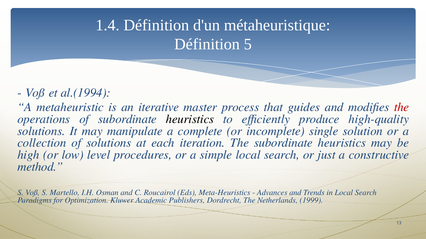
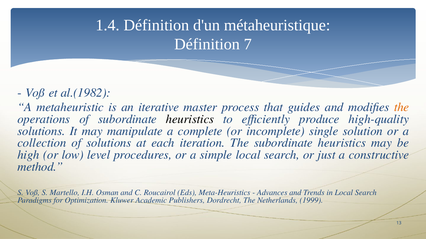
5: 5 -> 7
al.(1994: al.(1994 -> al.(1982
the at (402, 107) colour: red -> orange
